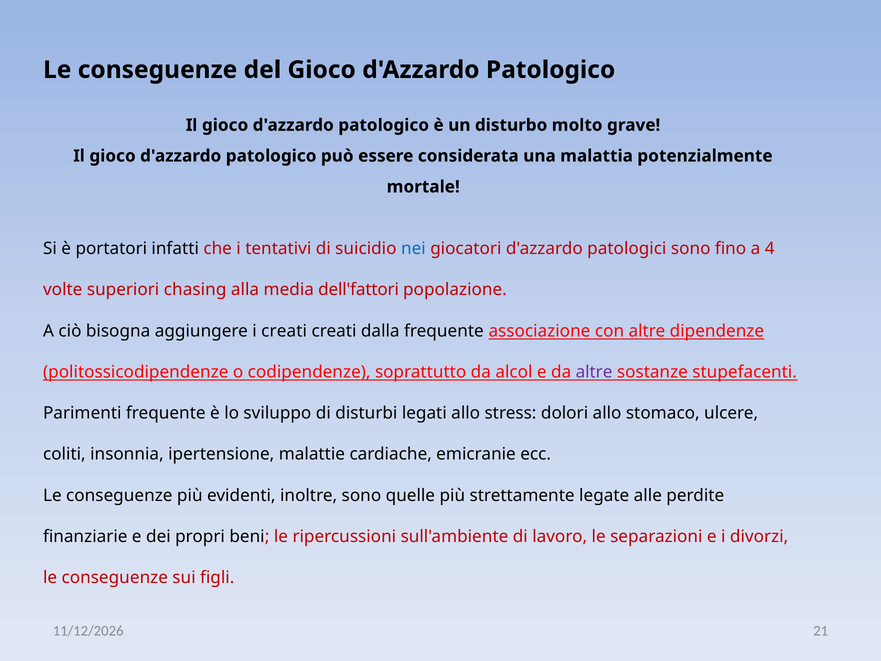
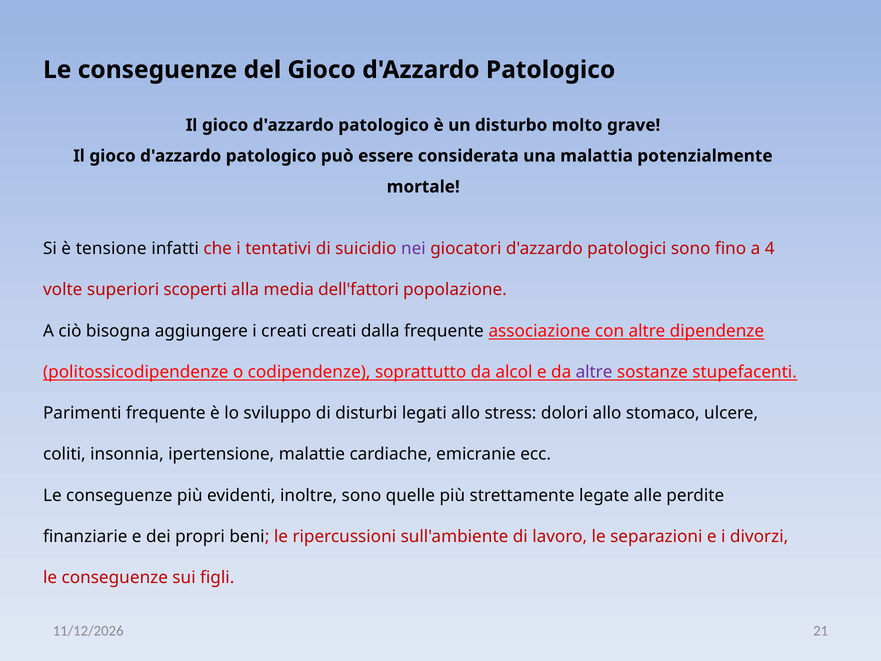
portatori: portatori -> tensione
nei colour: blue -> purple
chasing: chasing -> scoperti
